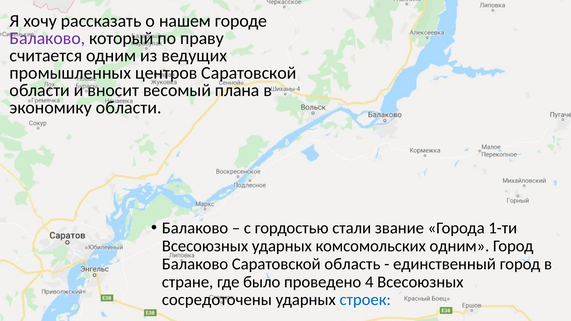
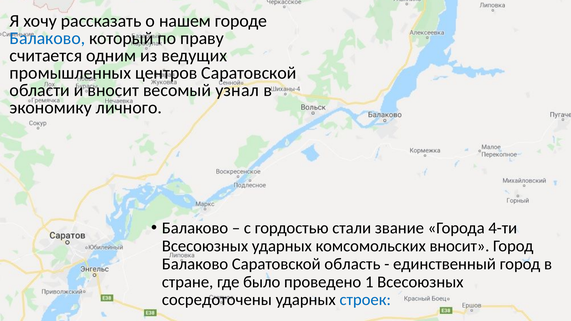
Балаково at (47, 38) colour: purple -> blue
плана: плана -> узнал
экономику области: области -> личного
1-ти: 1-ти -> 4-ти
комсомольских одним: одним -> вносит
4: 4 -> 1
